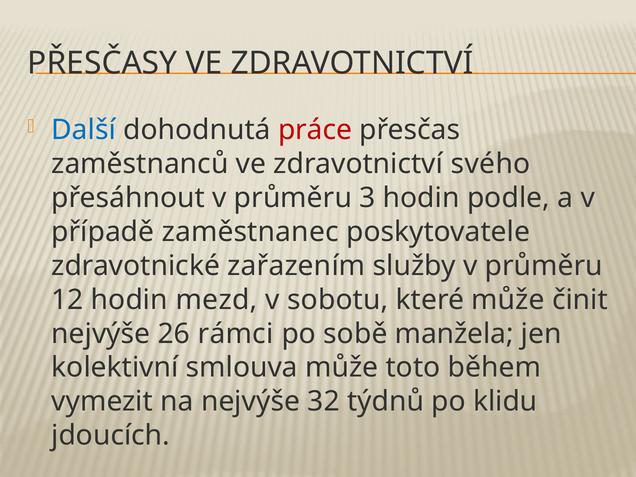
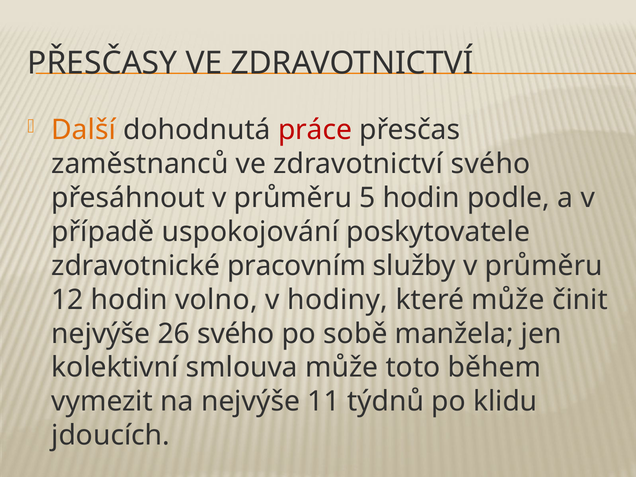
Další colour: blue -> orange
3: 3 -> 5
zaměstnanec: zaměstnanec -> uspokojování
zařazením: zařazením -> pracovním
mezd: mezd -> volno
sobotu: sobotu -> hodiny
26 rámci: rámci -> svého
32: 32 -> 11
